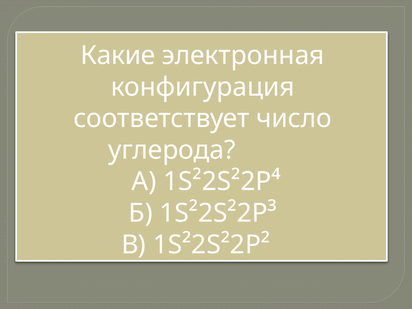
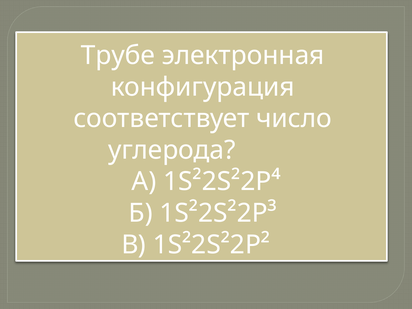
Какие: Какие -> Трубе
